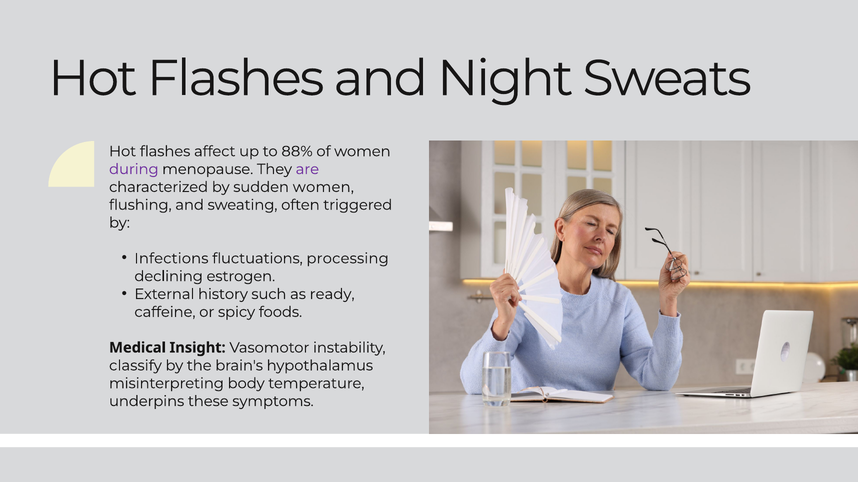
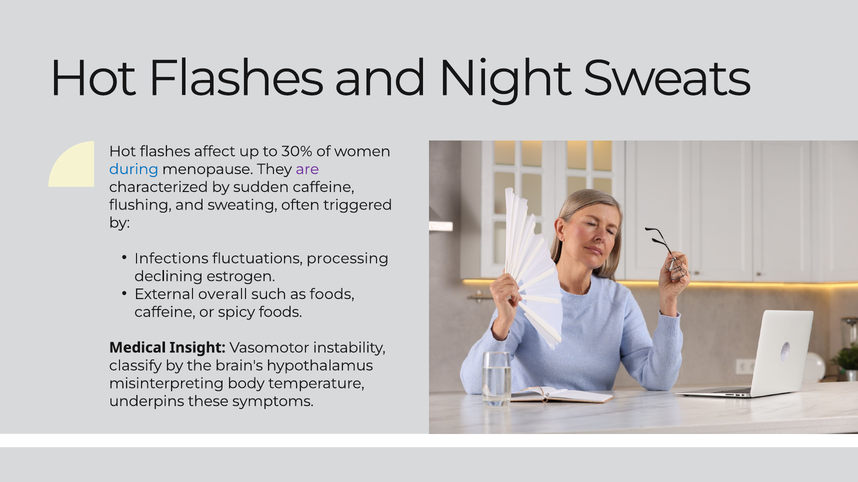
88%: 88% -> 30%
during colour: purple -> blue
sudden women: women -> caffeine
history: history -> overall
as ready: ready -> foods
